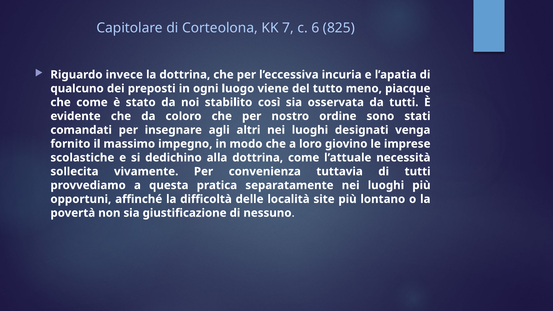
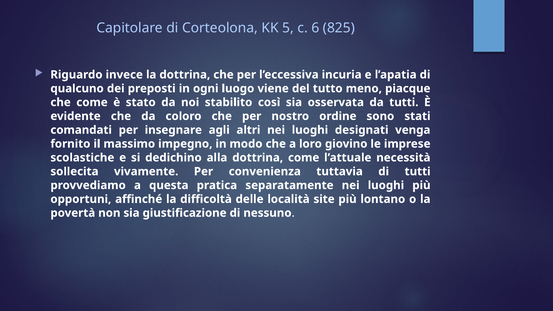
7: 7 -> 5
